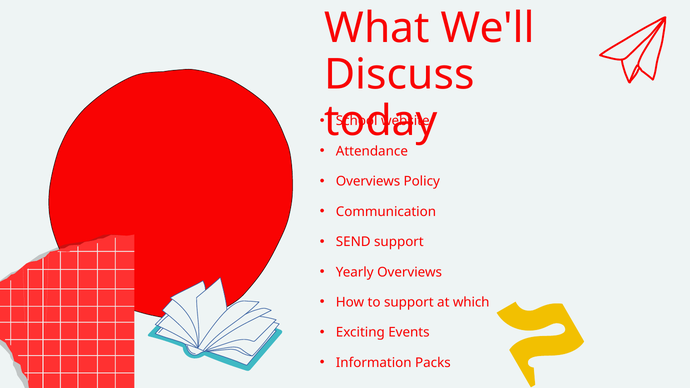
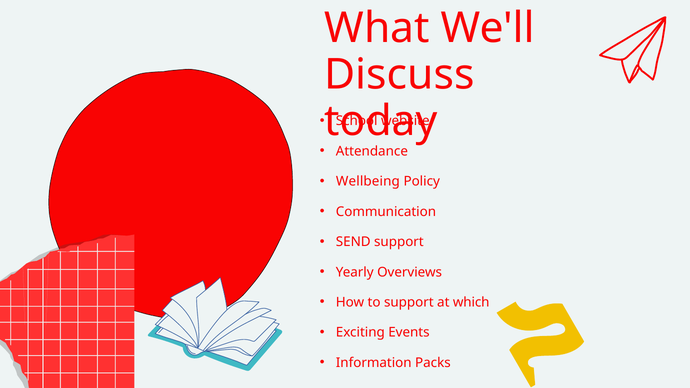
Overviews at (368, 182): Overviews -> Wellbeing
